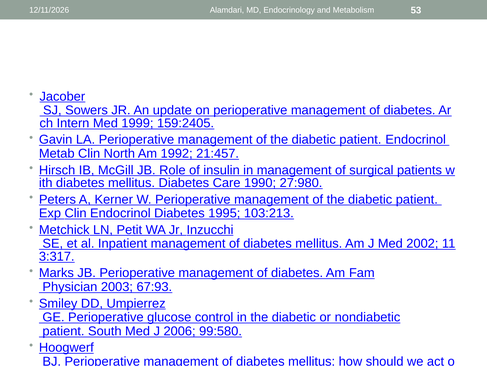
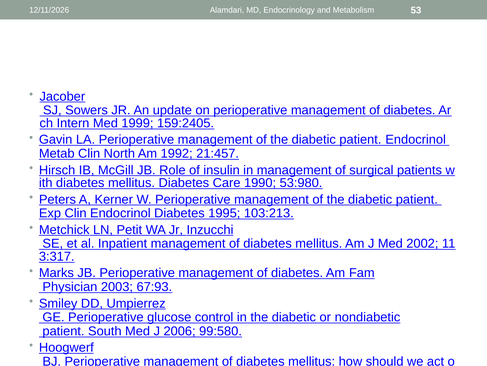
27:980: 27:980 -> 53:980
